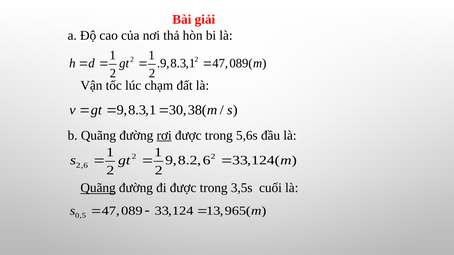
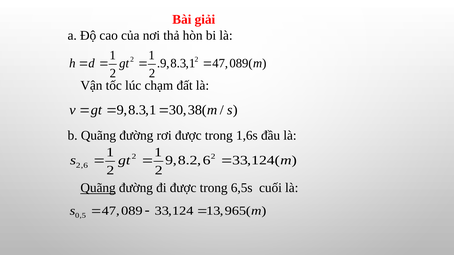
rơi underline: present -> none
5,6s: 5,6s -> 1,6s
3,5s: 3,5s -> 6,5s
